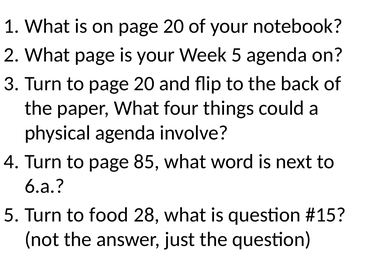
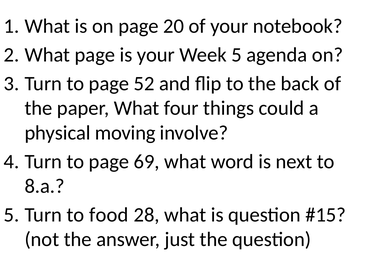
to page 20: 20 -> 52
physical agenda: agenda -> moving
85: 85 -> 69
6.a: 6.a -> 8.a
